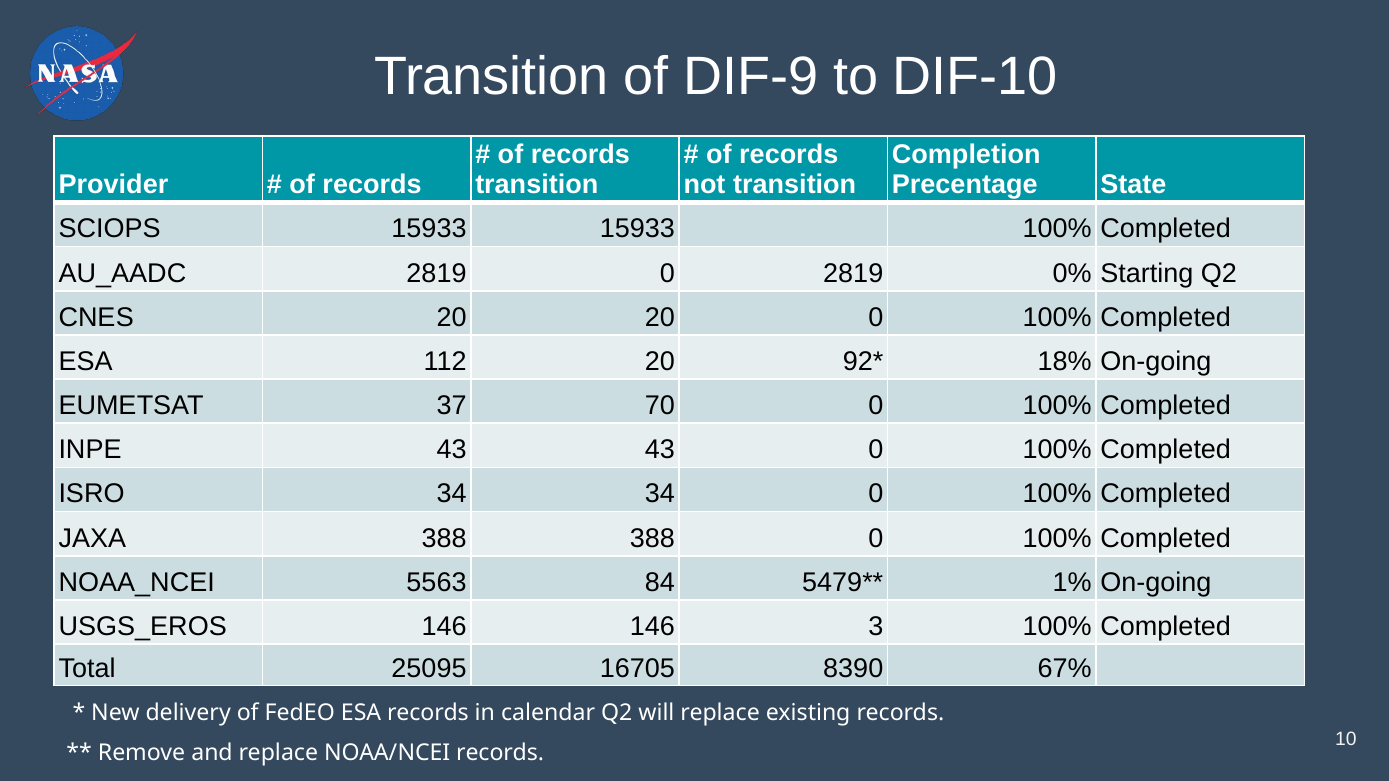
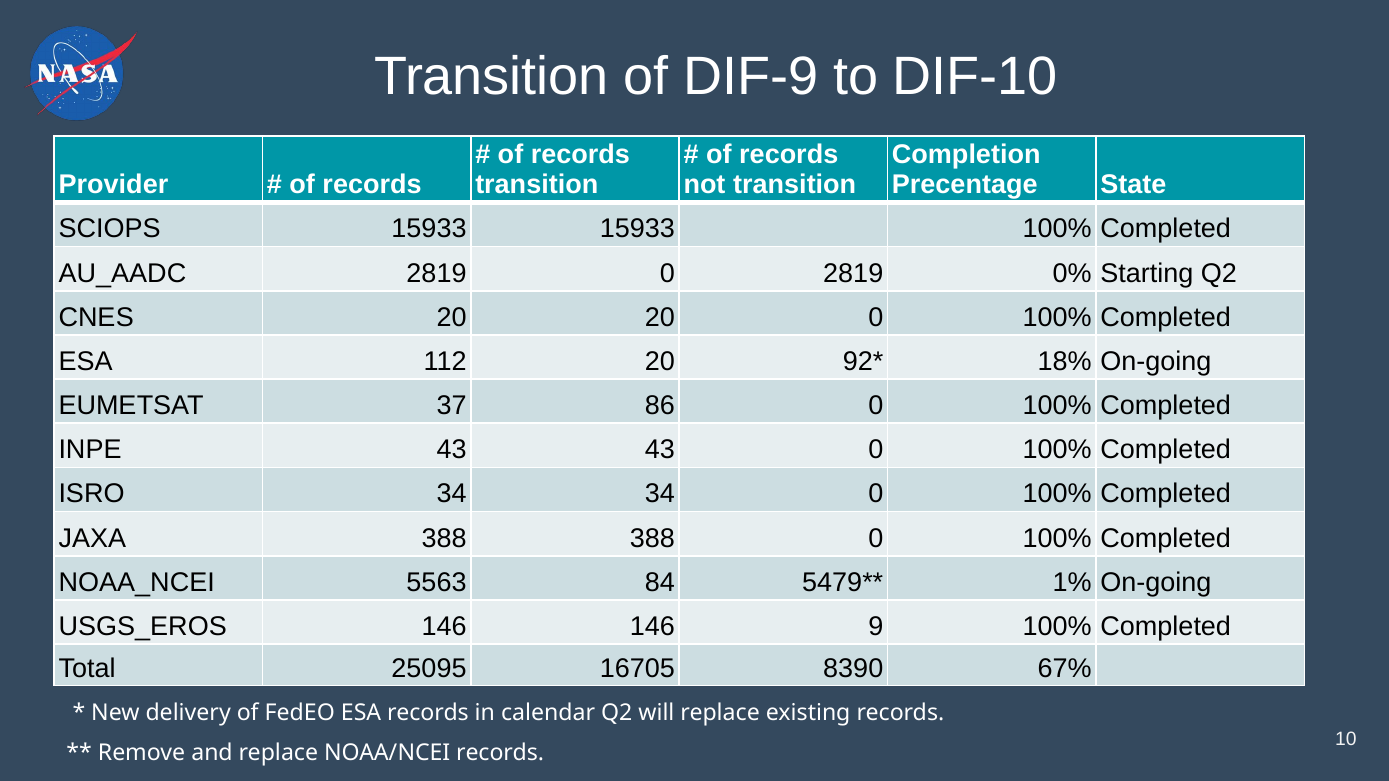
70: 70 -> 86
3: 3 -> 9
